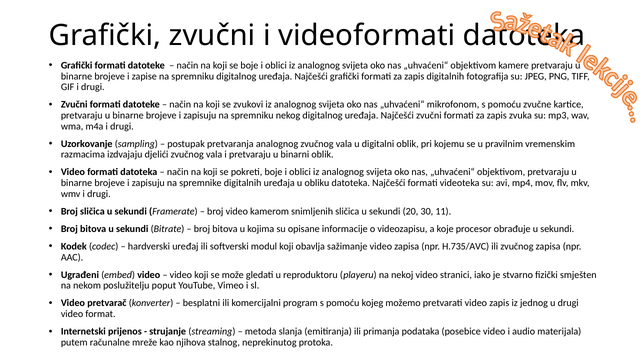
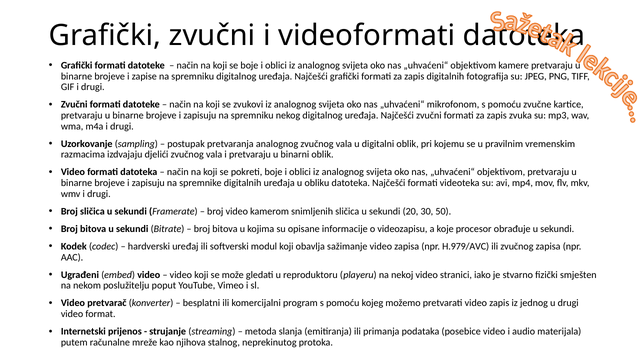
11: 11 -> 50
H.735/AVC: H.735/AVC -> H.979/AVC
